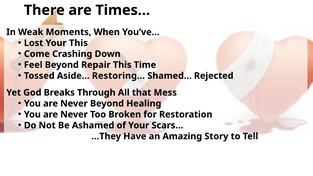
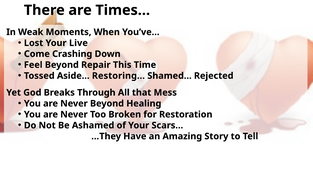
Your This: This -> Live
